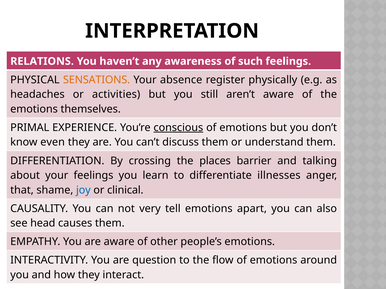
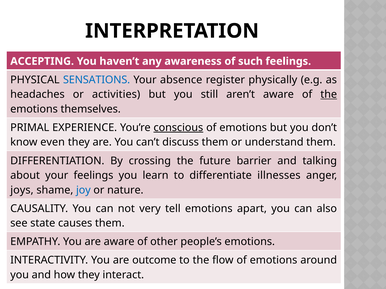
RELATIONS: RELATIONS -> ACCEPTING
SENSATIONS colour: orange -> blue
the at (329, 95) underline: none -> present
places: places -> future
that: that -> joys
clinical: clinical -> nature
head: head -> state
question: question -> outcome
